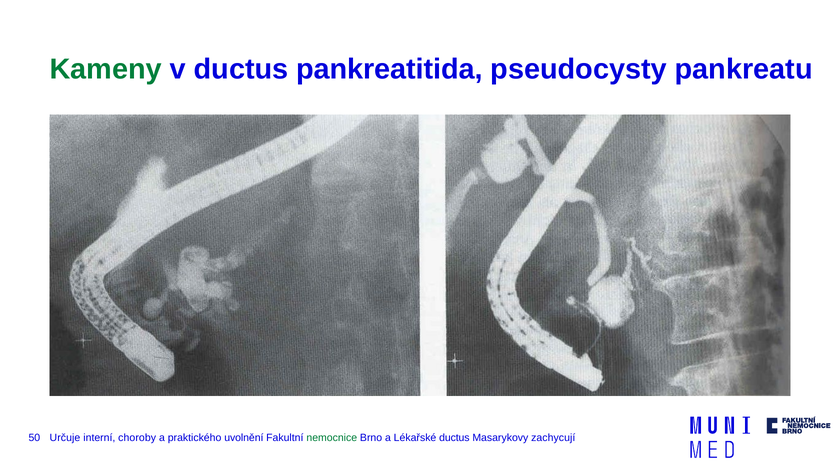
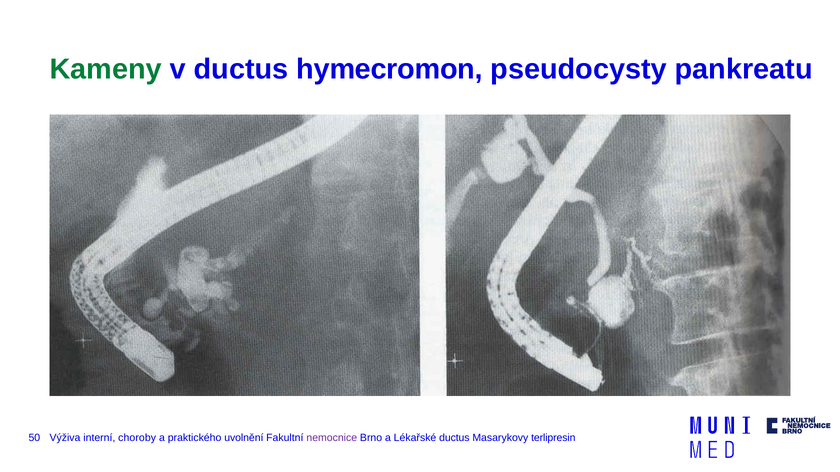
pankreatitida: pankreatitida -> hymecromon
Určuje: Určuje -> Výživa
nemocnice colour: green -> purple
zachycují: zachycují -> terlipresin
